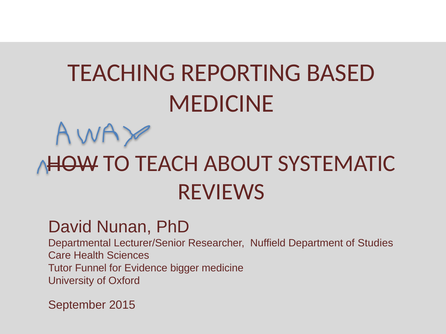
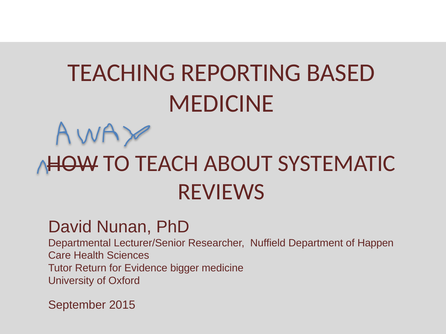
Studies: Studies -> Happen
Funnel: Funnel -> Return
